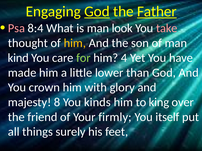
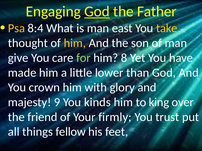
Father underline: present -> none
Psa colour: pink -> yellow
look: look -> east
take colour: pink -> yellow
kind: kind -> give
4: 4 -> 8
8: 8 -> 9
itself: itself -> trust
surely: surely -> fellow
